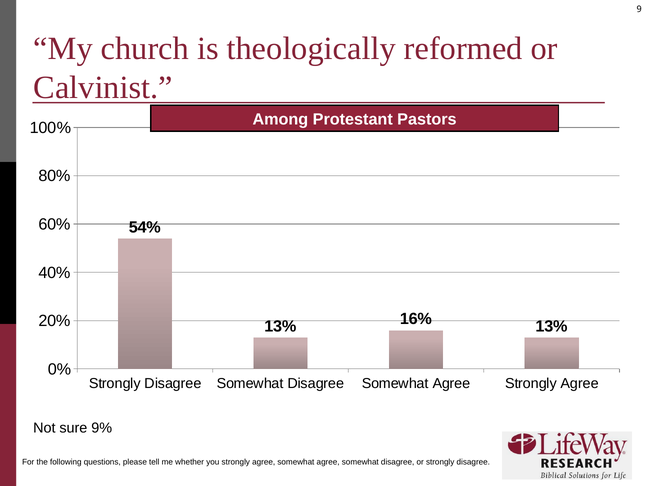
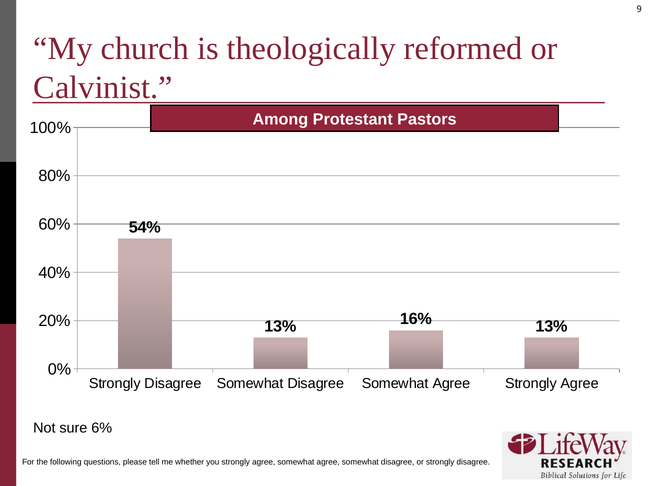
9%: 9% -> 6%
